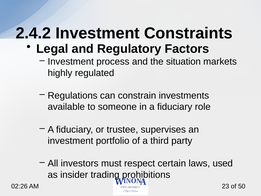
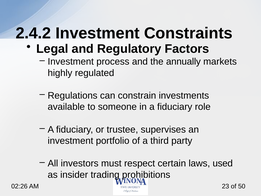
situation: situation -> annually
